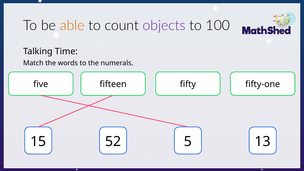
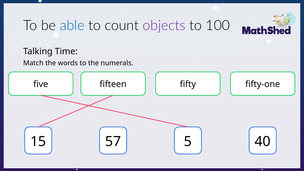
able colour: orange -> blue
52: 52 -> 57
13: 13 -> 40
